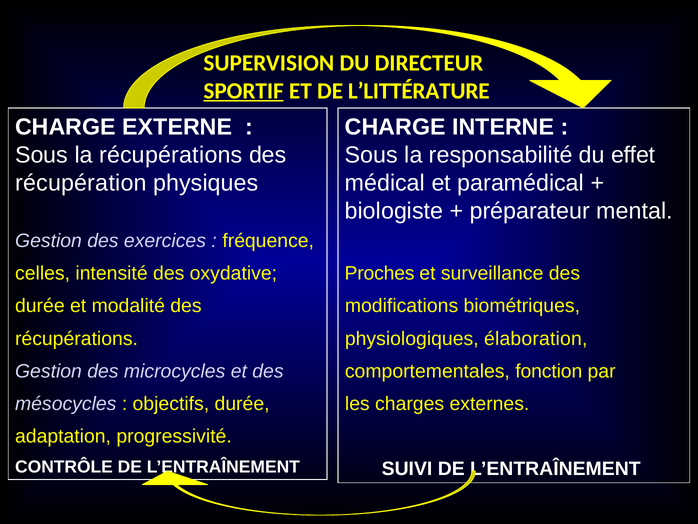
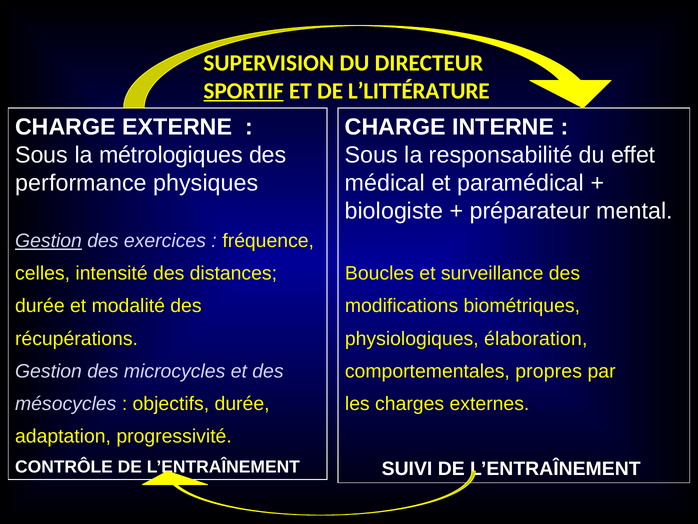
la récupérations: récupérations -> métrologiques
récupération: récupération -> performance
Gestion at (48, 241) underline: none -> present
oxydative: oxydative -> distances
Proches: Proches -> Boucles
fonction: fonction -> propres
